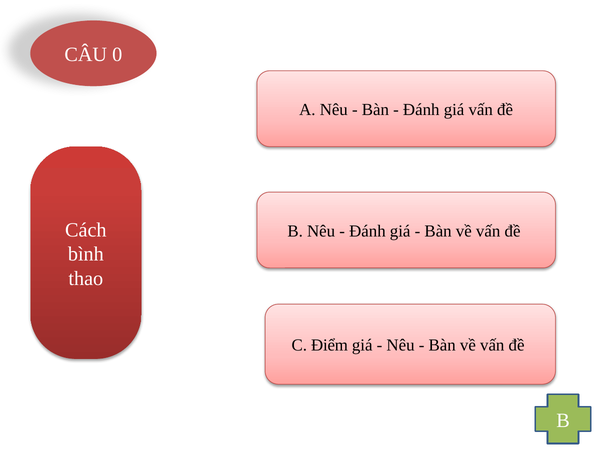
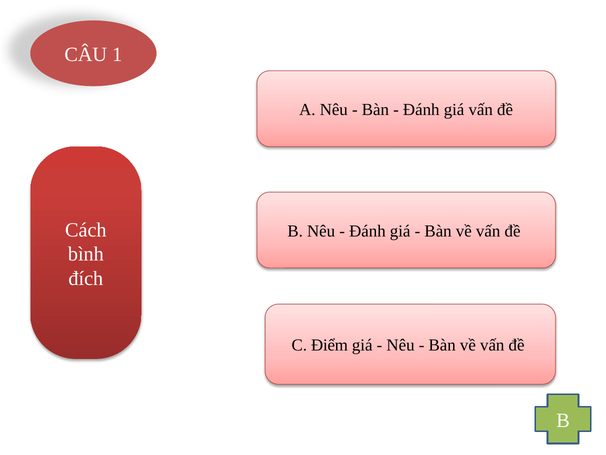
0: 0 -> 1
thao: thao -> đích
